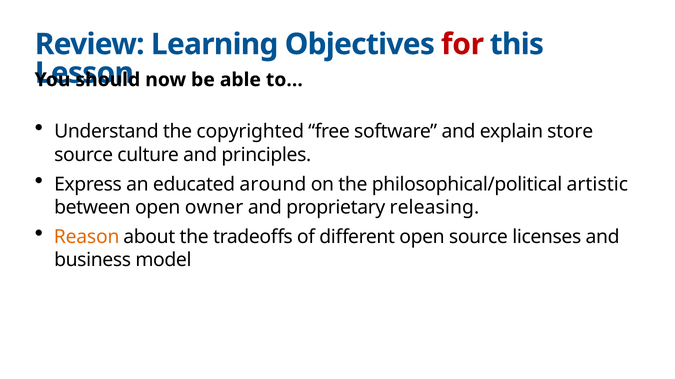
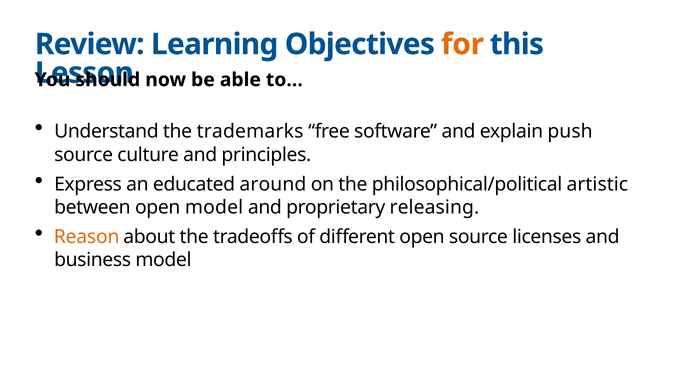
for colour: red -> orange
copyrighted: copyrighted -> trademarks
store: store -> push
open owner: owner -> model
